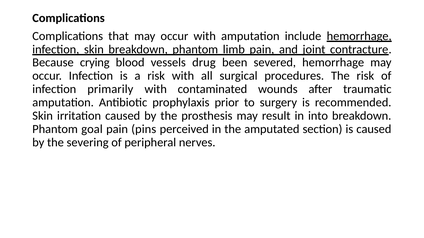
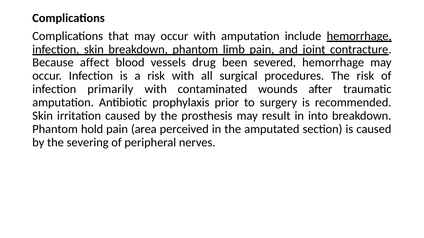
crying: crying -> affect
goal: goal -> hold
pins: pins -> area
